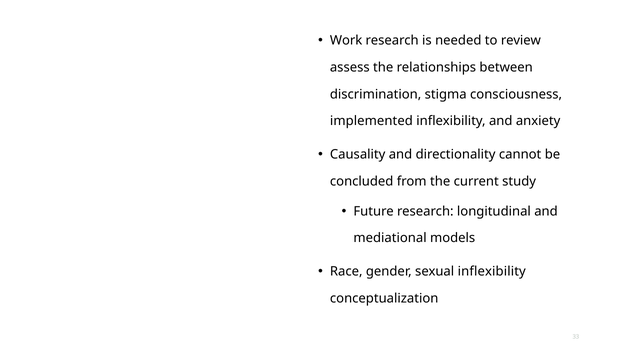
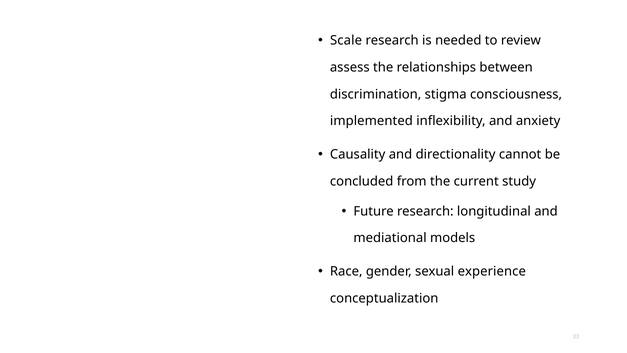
Work: Work -> Scale
sexual inflexibility: inflexibility -> experience
